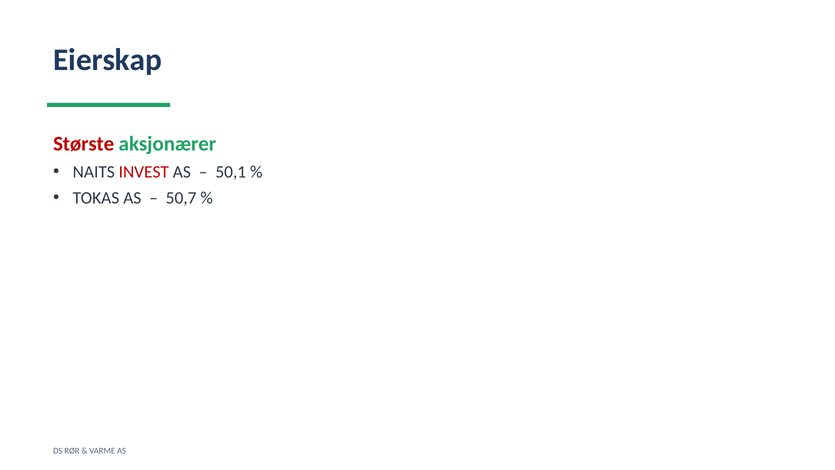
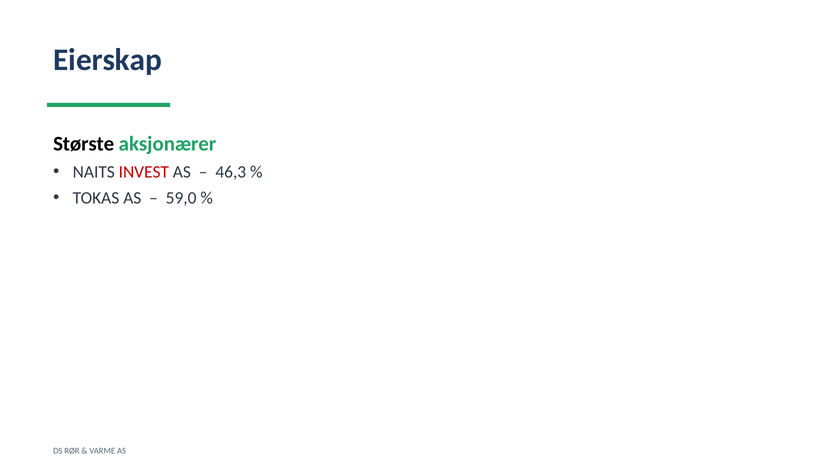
Største colour: red -> black
50,1: 50,1 -> 46,3
50,7: 50,7 -> 59,0
